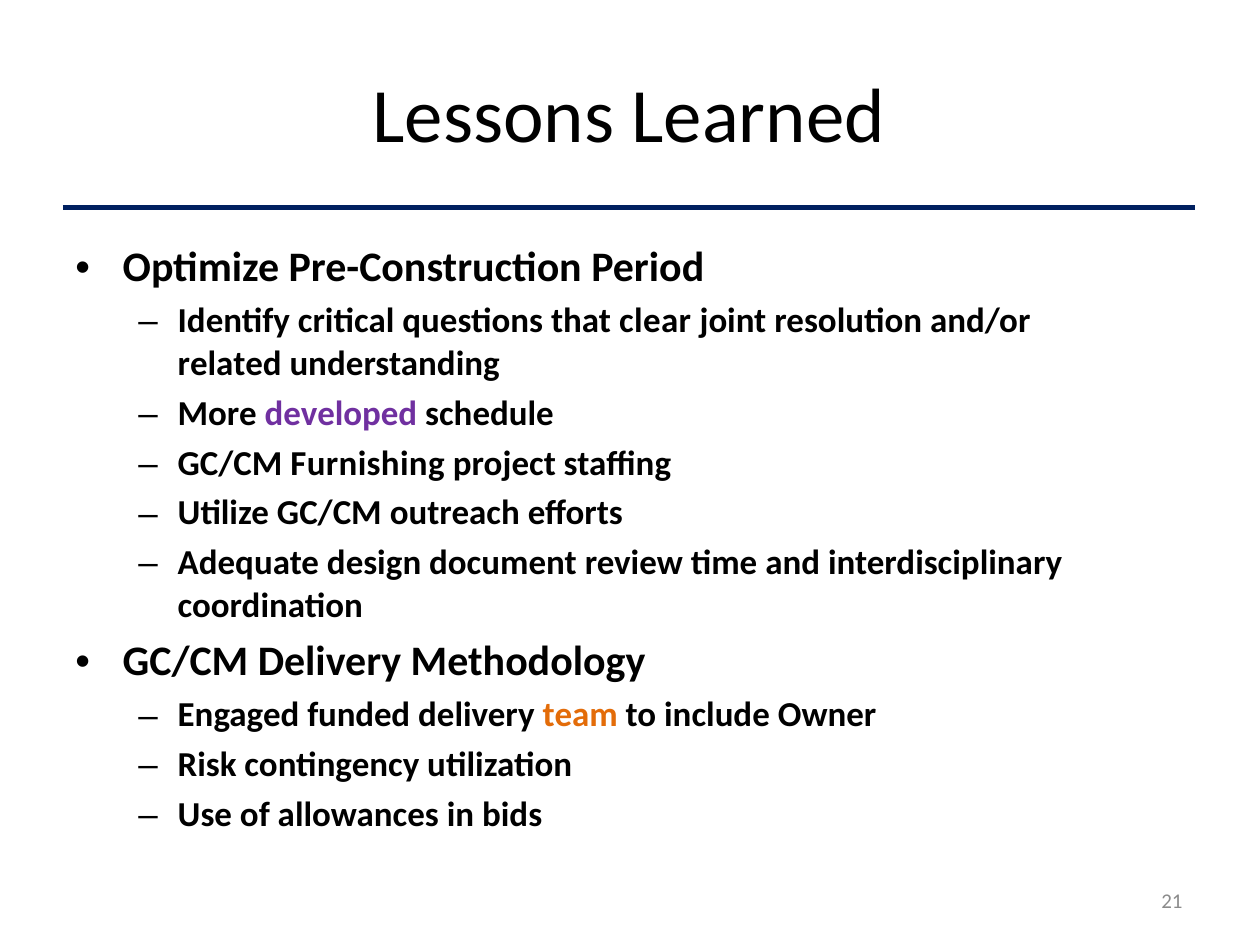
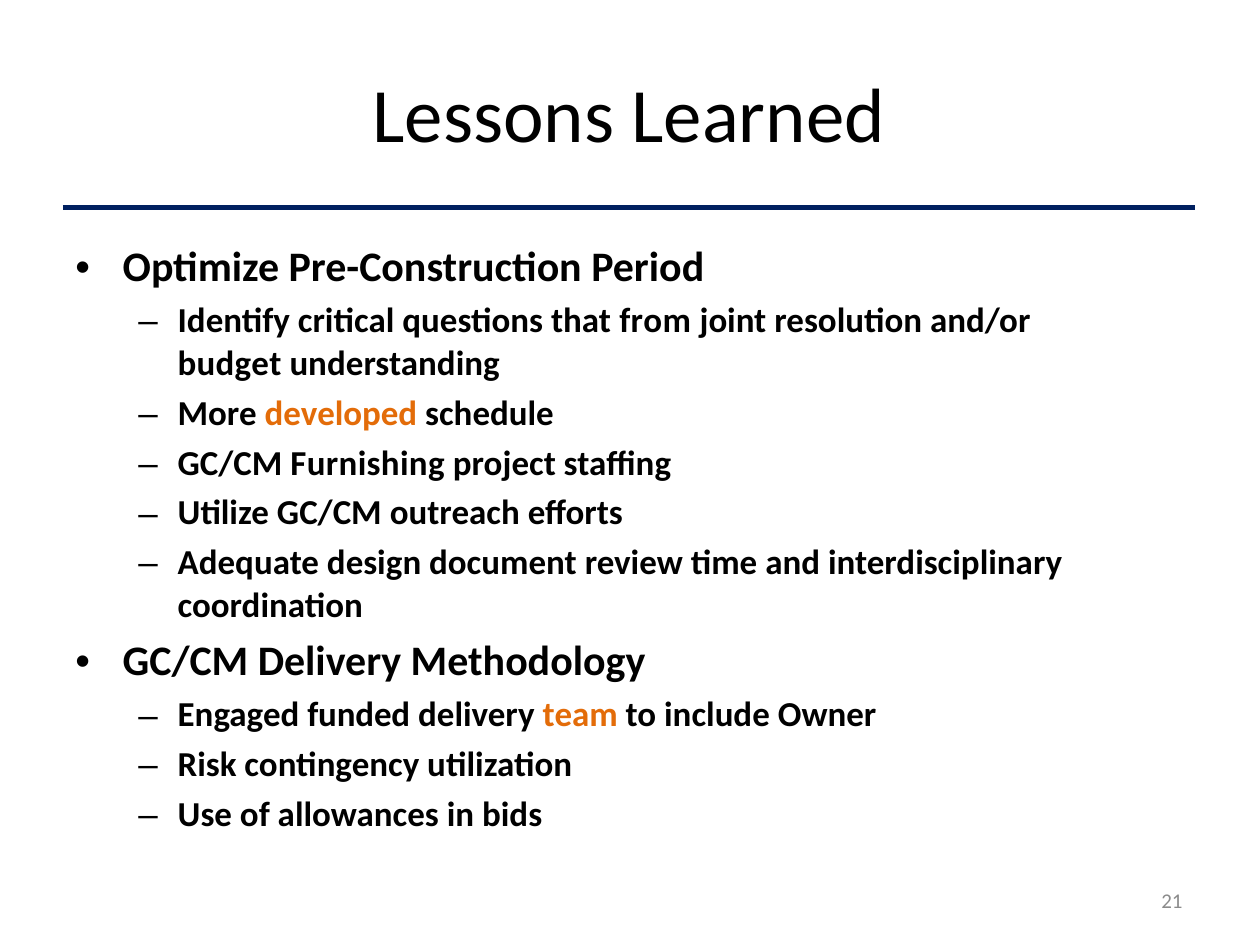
clear: clear -> from
related: related -> budget
developed colour: purple -> orange
